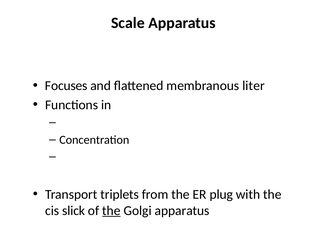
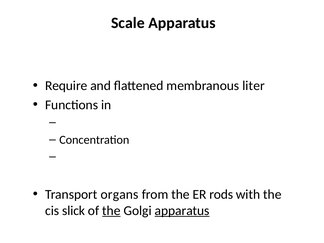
Focuses: Focuses -> Require
triplets: triplets -> organs
plug: plug -> rods
apparatus at (182, 211) underline: none -> present
